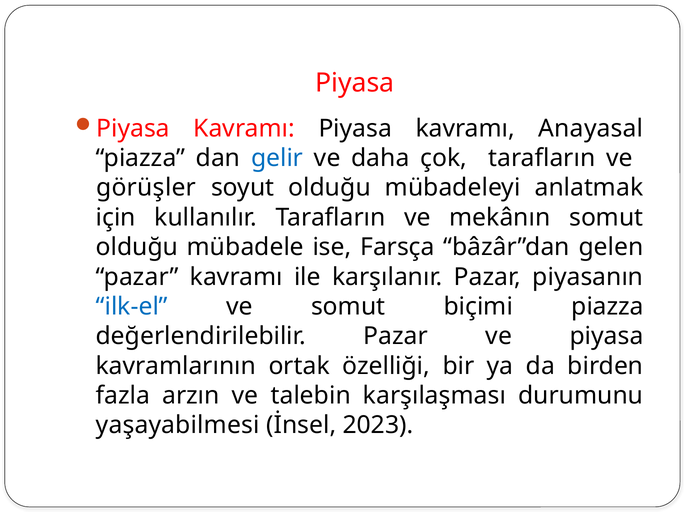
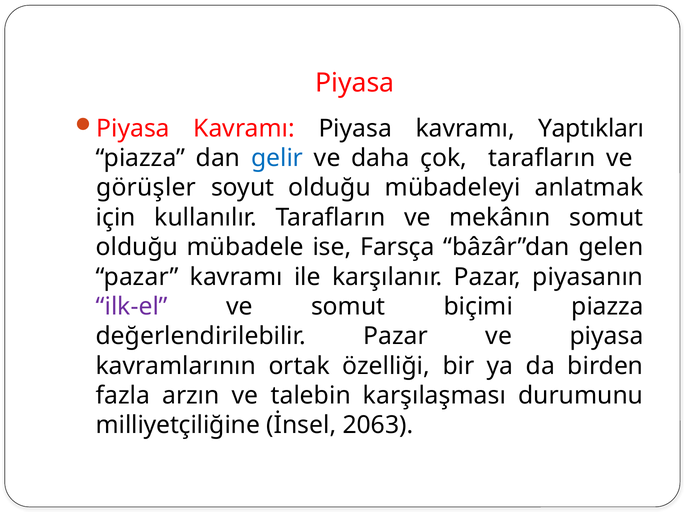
Anayasal: Anayasal -> Yaptıkları
ilk-el colour: blue -> purple
yaşayabilmesi: yaşayabilmesi -> milliyetçiliğine
2023: 2023 -> 2063
